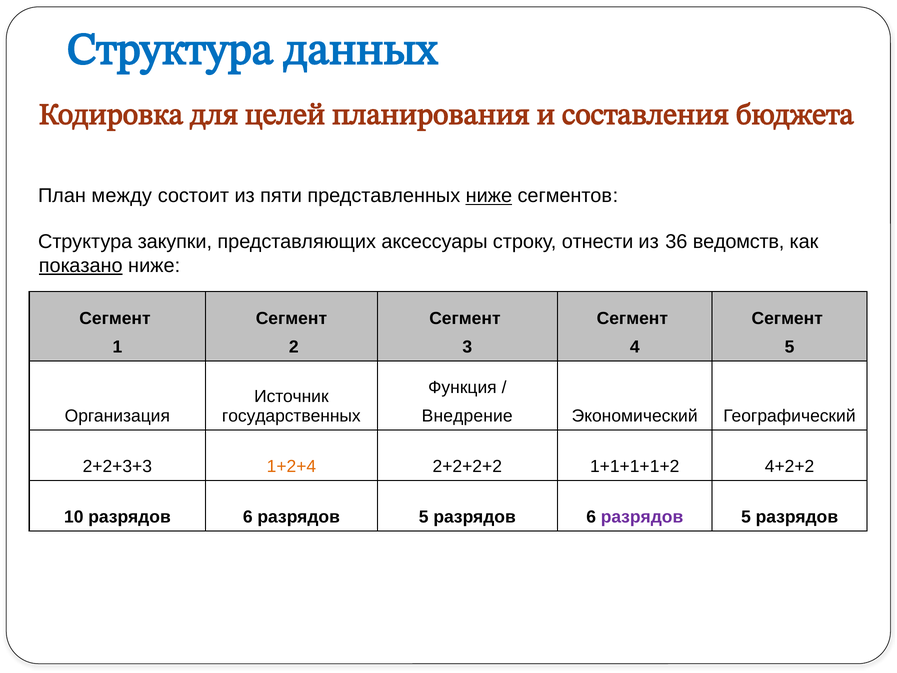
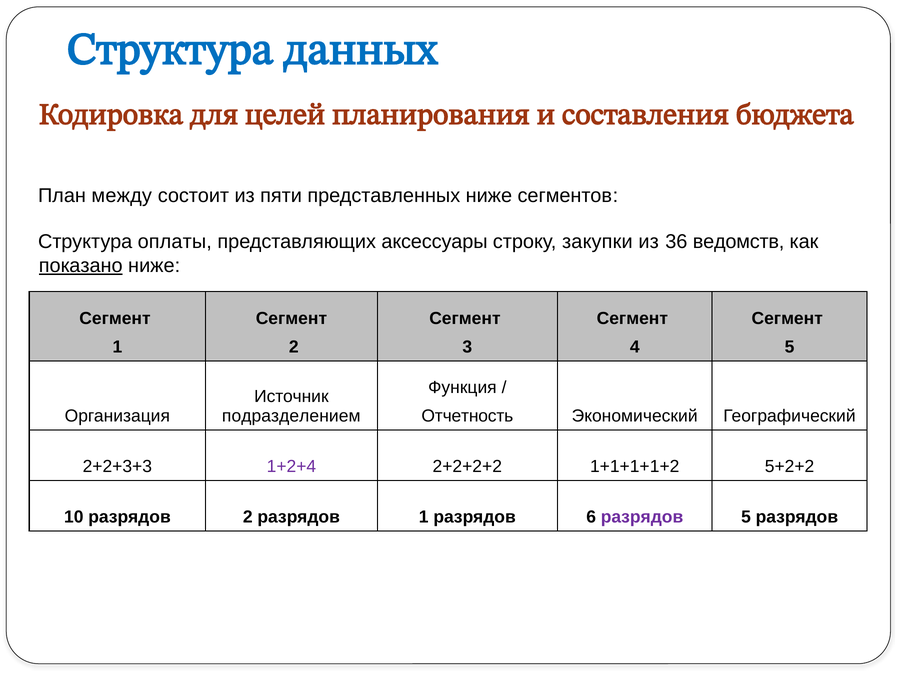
ниже at (489, 196) underline: present -> none
закупки: закупки -> оплаты
отнести: отнести -> закупки
государственных: государственных -> подразделением
Внедрение: Внедрение -> Отчетность
1+2+4 colour: orange -> purple
4+2+2: 4+2+2 -> 5+2+2
10 разрядов 6: 6 -> 2
5 at (424, 517): 5 -> 1
